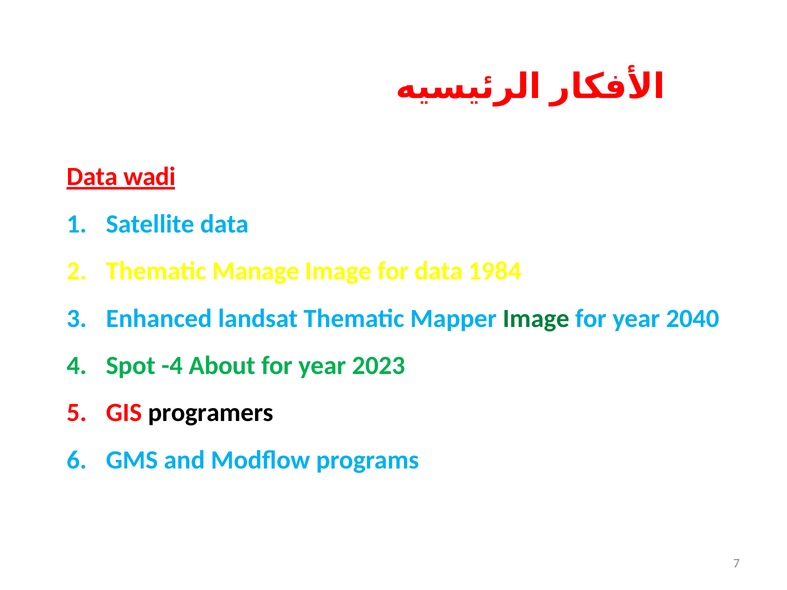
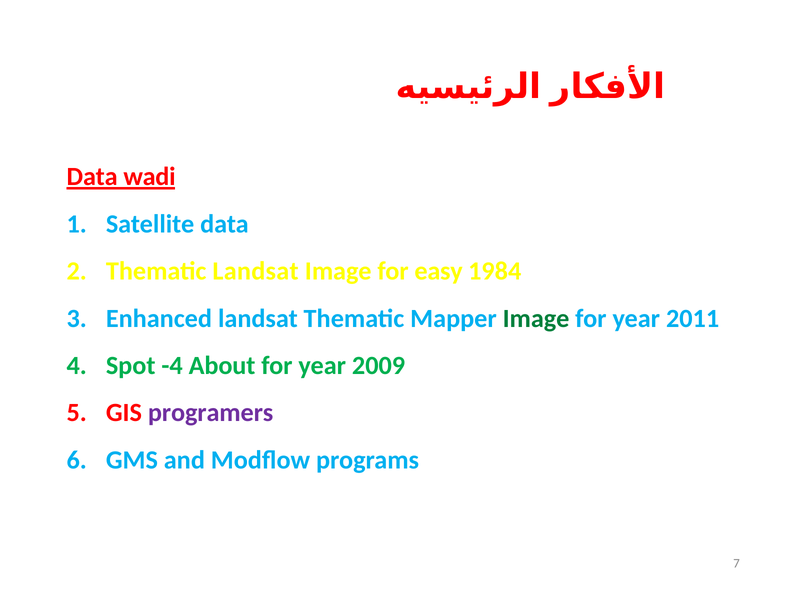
Thematic Manage: Manage -> Landsat
for data: data -> easy
2040: 2040 -> 2011
2023: 2023 -> 2009
programers colour: black -> purple
